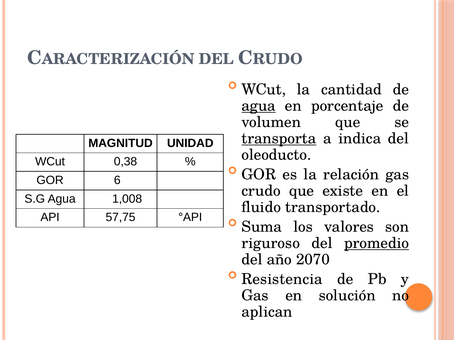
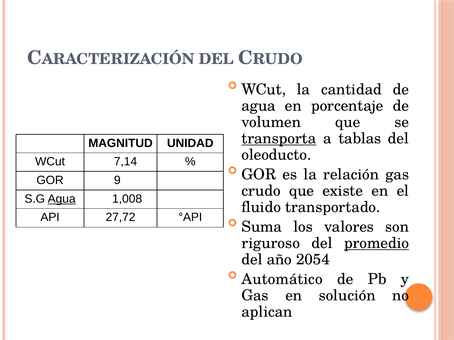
agua at (259, 106) underline: present -> none
indica: indica -> tablas
0,38: 0,38 -> 7,14
6: 6 -> 9
Agua at (62, 199) underline: none -> present
57,75: 57,75 -> 27,72
2070: 2070 -> 2054
Resistencia: Resistencia -> Automático
